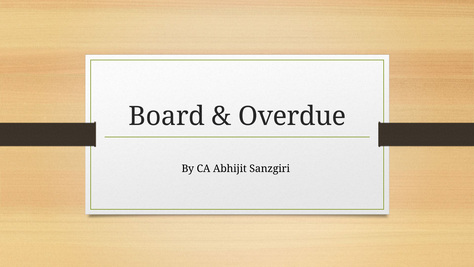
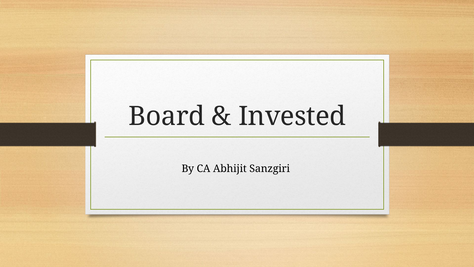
Overdue: Overdue -> Invested
